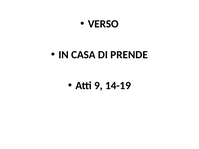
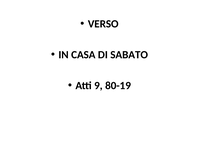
PRENDE: PRENDE -> SABATO
14-19: 14-19 -> 80-19
